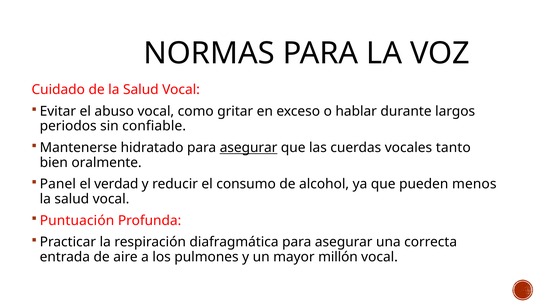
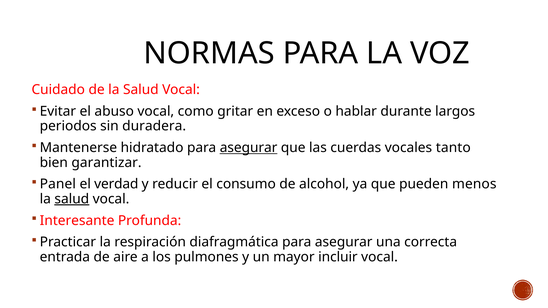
confiable: confiable -> duradera
oralmente: oralmente -> garantizar
salud at (72, 199) underline: none -> present
Puntuación: Puntuación -> Interesante
millón: millón -> incluir
